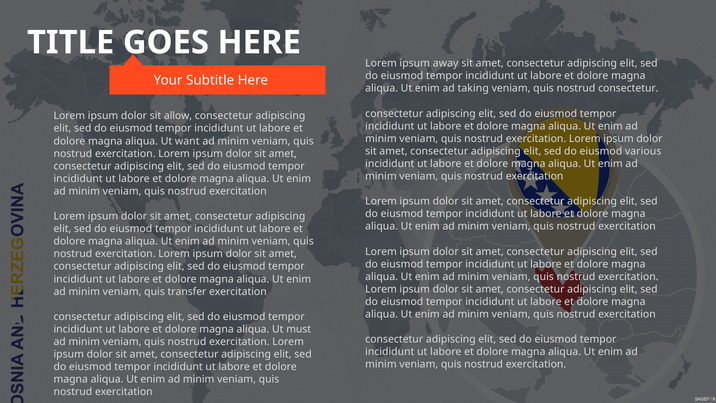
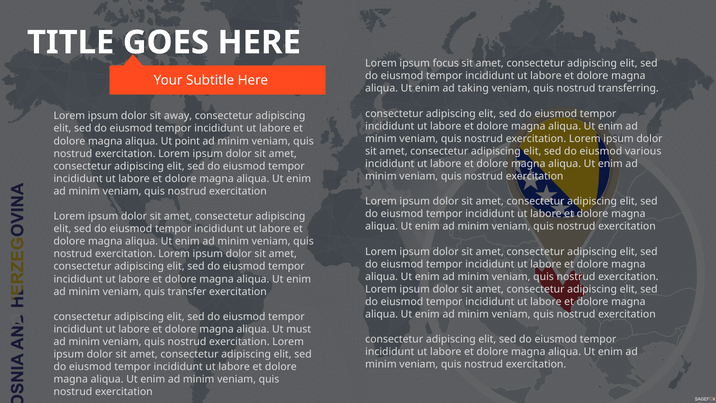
away: away -> focus
nostrud consectetur: consectetur -> transferring
allow: allow -> away
want: want -> point
